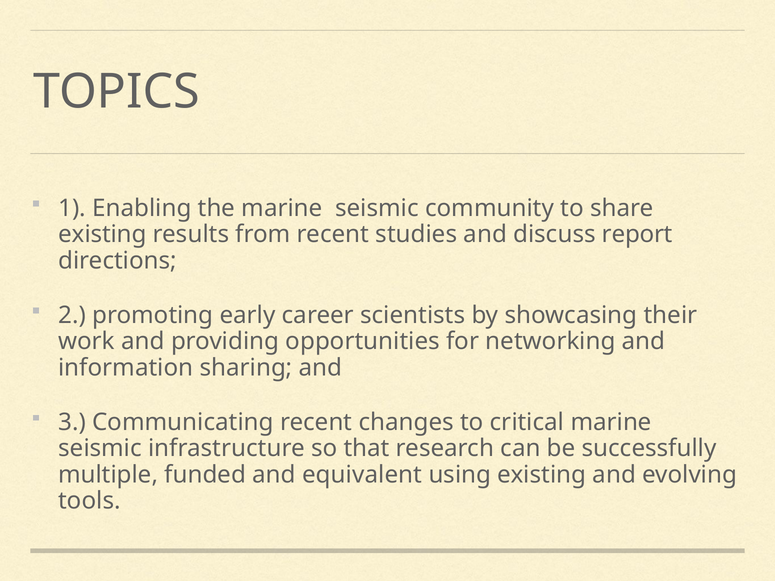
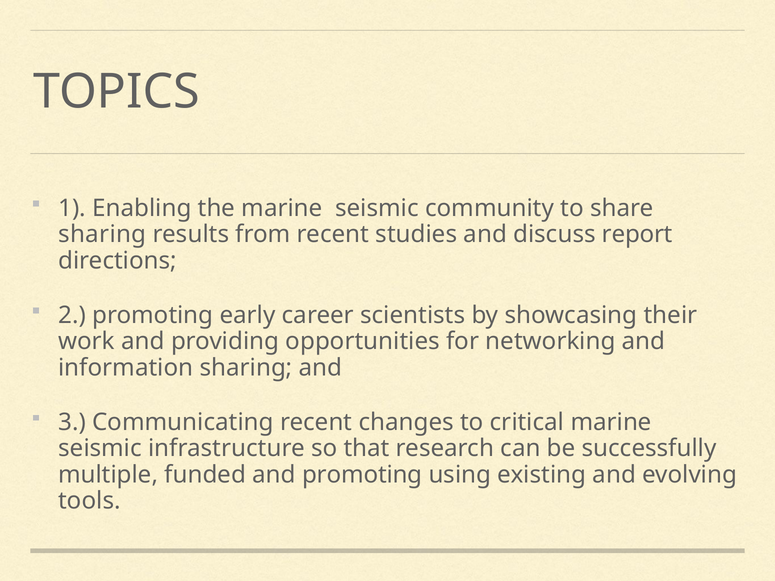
existing at (102, 234): existing -> sharing
and equivalent: equivalent -> promoting
